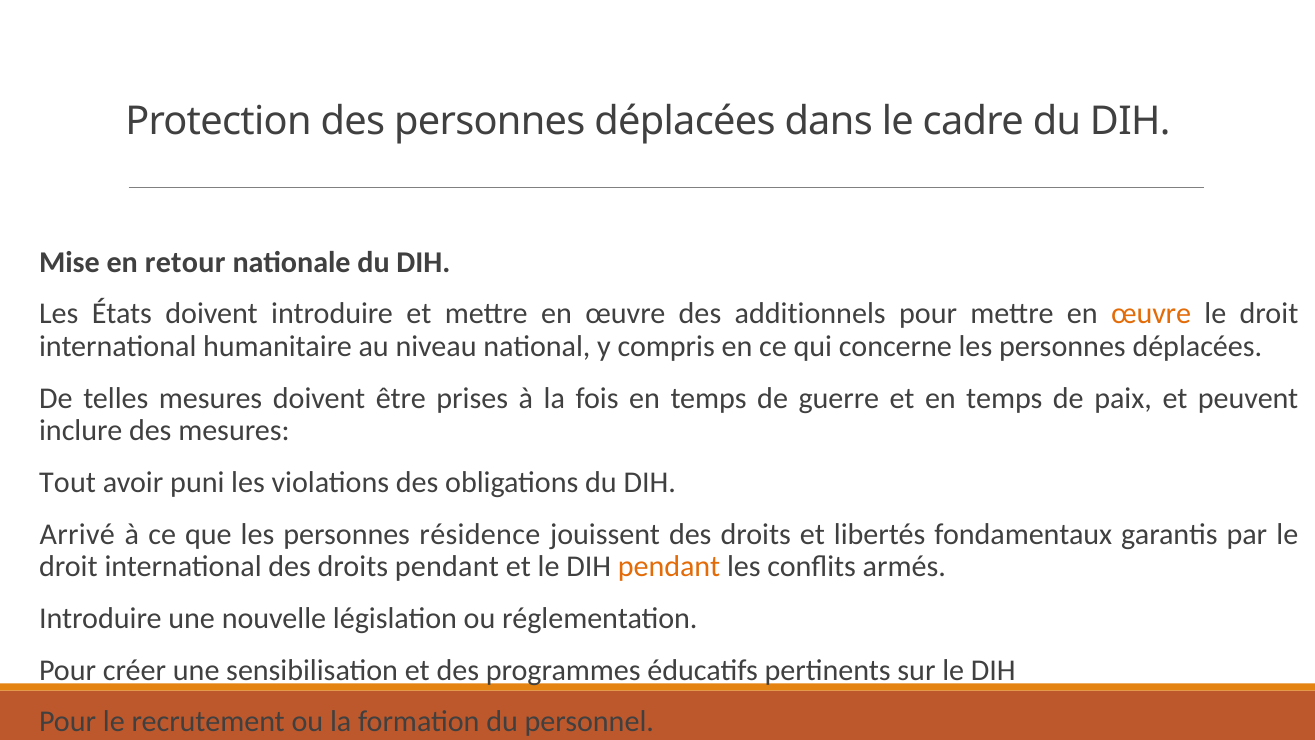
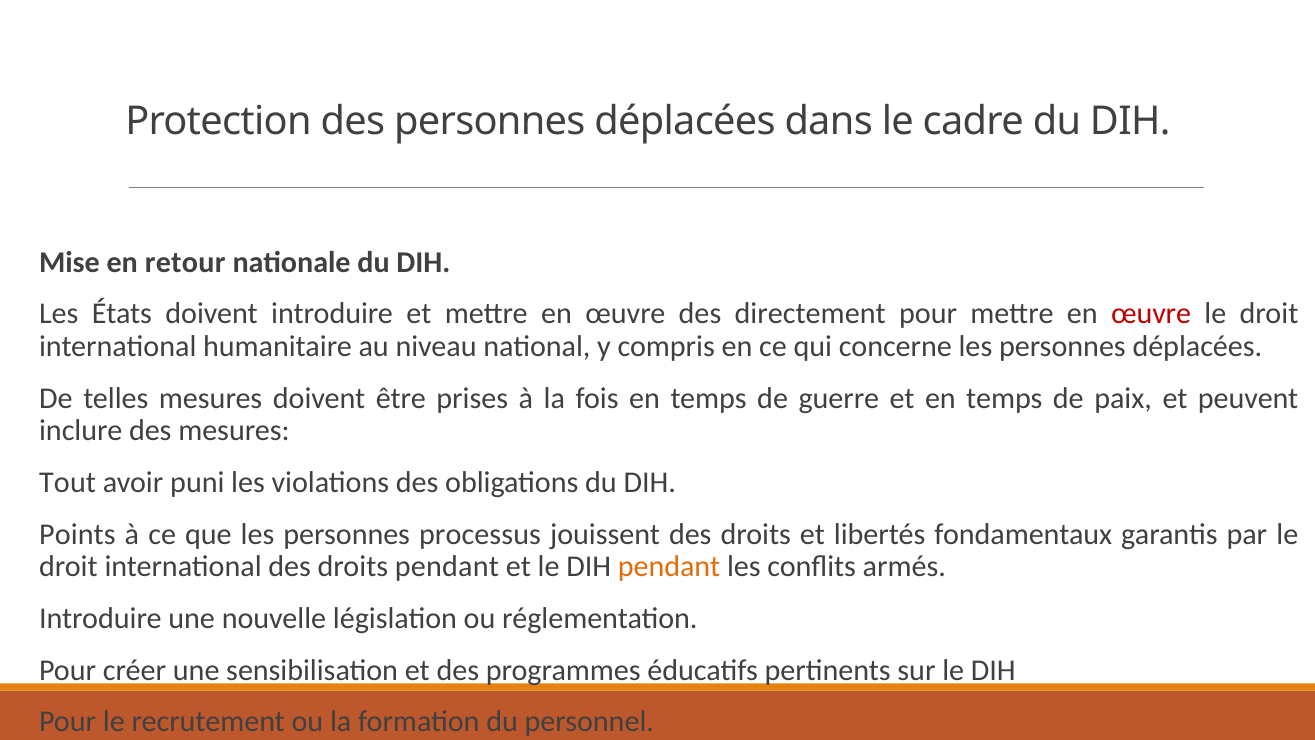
additionnels: additionnels -> directement
œuvre at (1151, 314) colour: orange -> red
Arrivé: Arrivé -> Points
résidence: résidence -> processus
